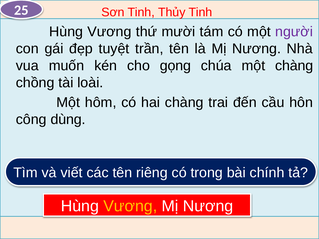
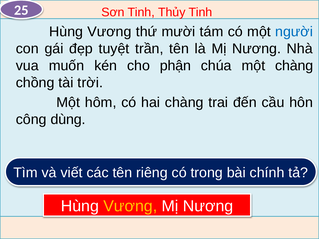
người colour: purple -> blue
gọng: gọng -> phận
loài: loài -> trời
